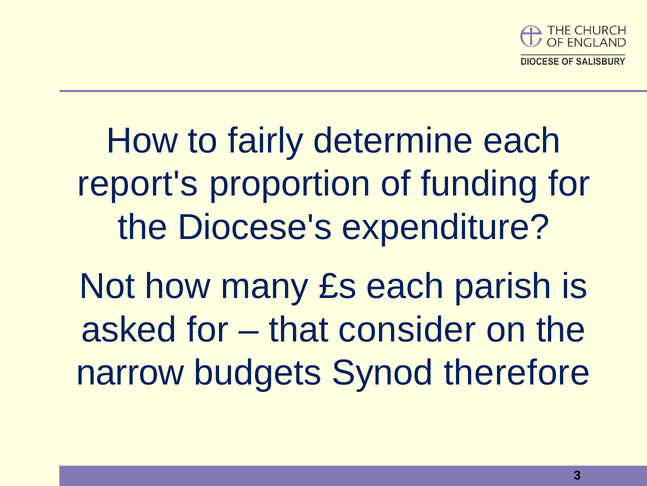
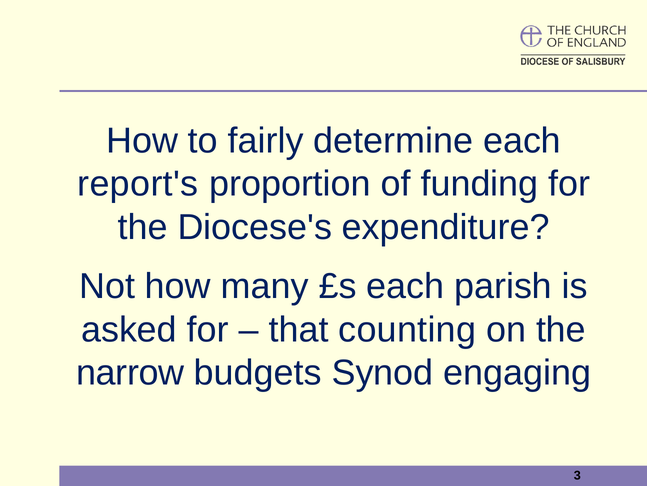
consider: consider -> counting
therefore: therefore -> engaging
